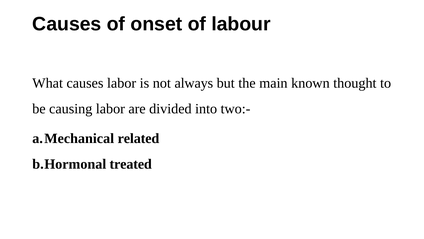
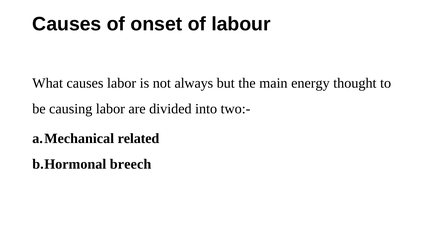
known: known -> energy
treated: treated -> breech
